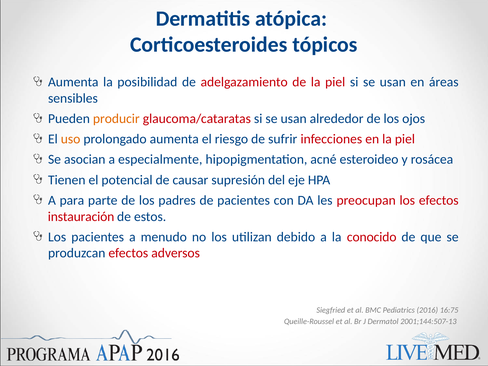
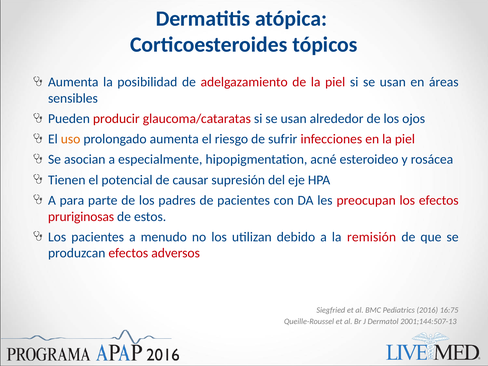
producir colour: orange -> red
instauración: instauración -> pruriginosas
conocido: conocido -> remisión
